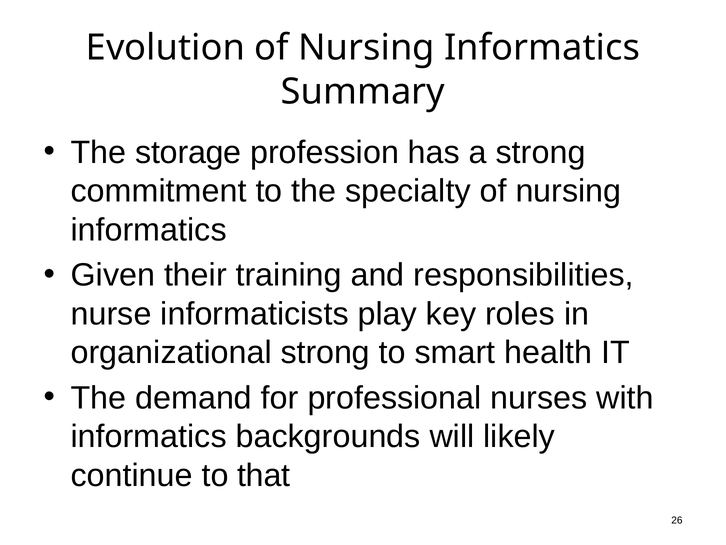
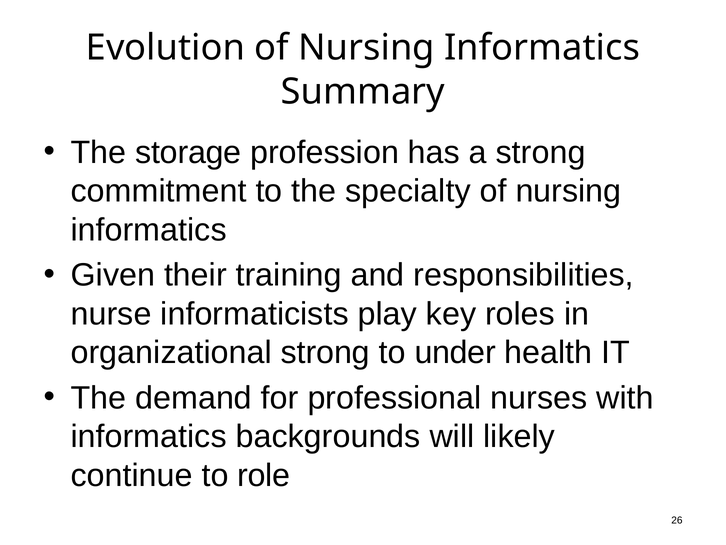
smart: smart -> under
that: that -> role
